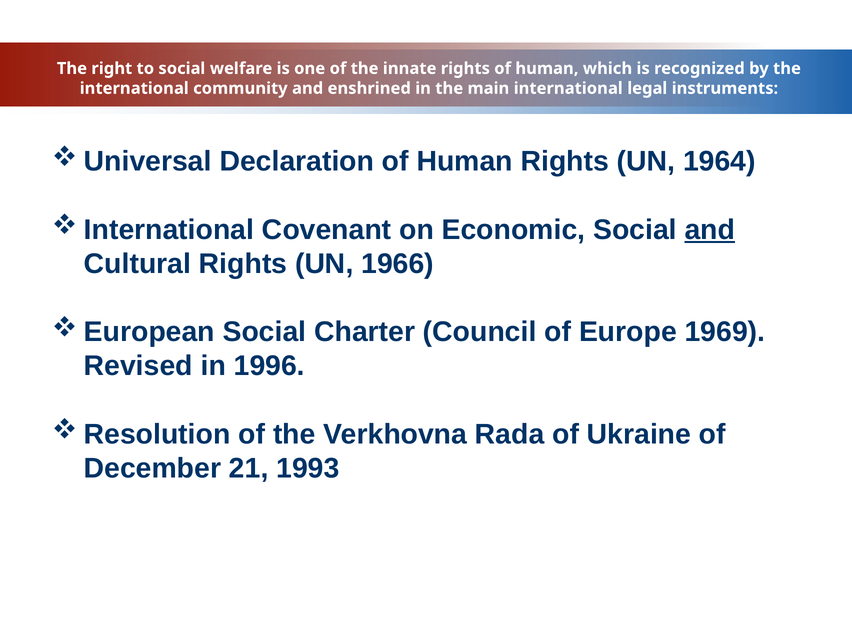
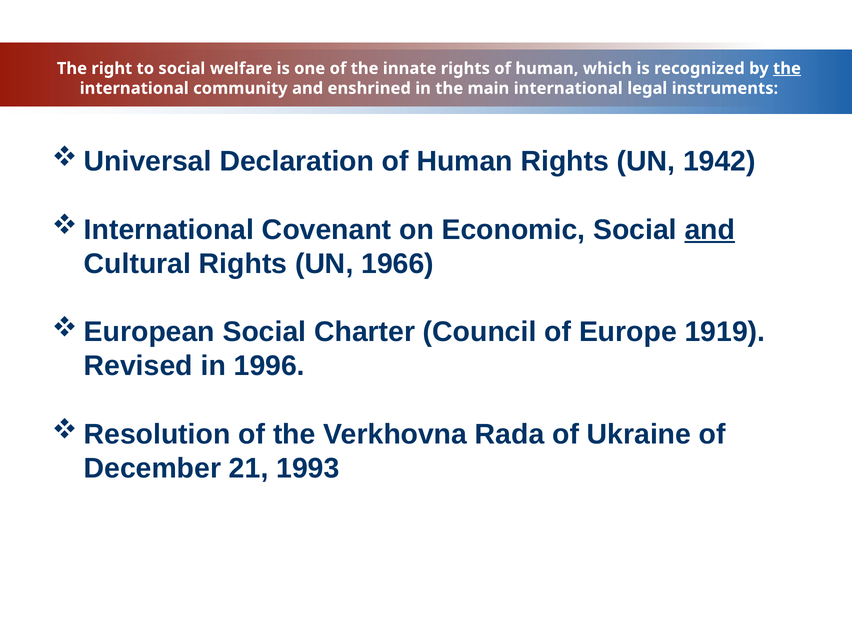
the at (787, 68) underline: none -> present
1964: 1964 -> 1942
1969: 1969 -> 1919
